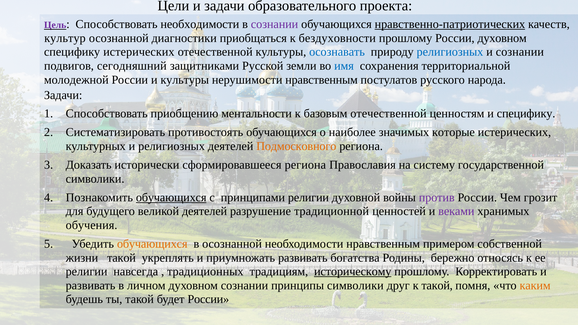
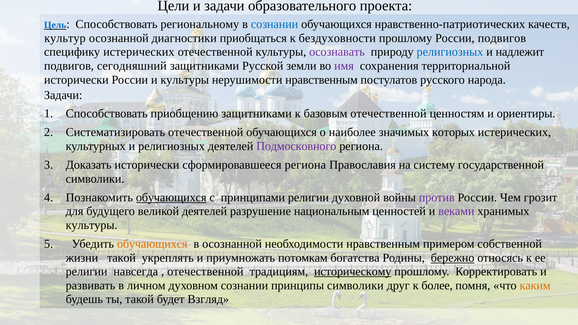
Цель colour: purple -> blue
Способствовать необходимости: необходимости -> региональному
сознании at (275, 24) colour: purple -> blue
нравственно-патриотических underline: present -> none
России духовном: духовном -> подвигов
осознавать colour: blue -> purple
и сознании: сознании -> надлежит
имя colour: blue -> purple
молодежной at (76, 80): молодежной -> исторически
приобщению ментальности: ментальности -> защитниками
и специфику: специфику -> ориентиры
Систематизировать противостоять: противостоять -> отечественной
которые: которые -> которых
Подмосковного colour: orange -> purple
традиционной: традиционной -> национальным
обучения at (92, 225): обучения -> культуры
приумножать развивать: развивать -> потомкам
бережно underline: none -> present
традиционных at (205, 272): традиционных -> отечественной
к такой: такой -> более
будет России: России -> Взгляд
